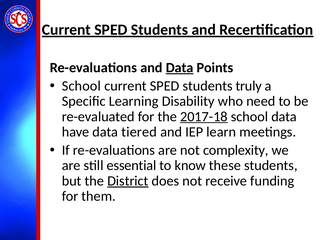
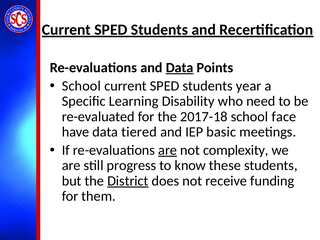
truly: truly -> year
2017-18 underline: present -> none
school data: data -> face
learn: learn -> basic
are at (168, 150) underline: none -> present
essential: essential -> progress
